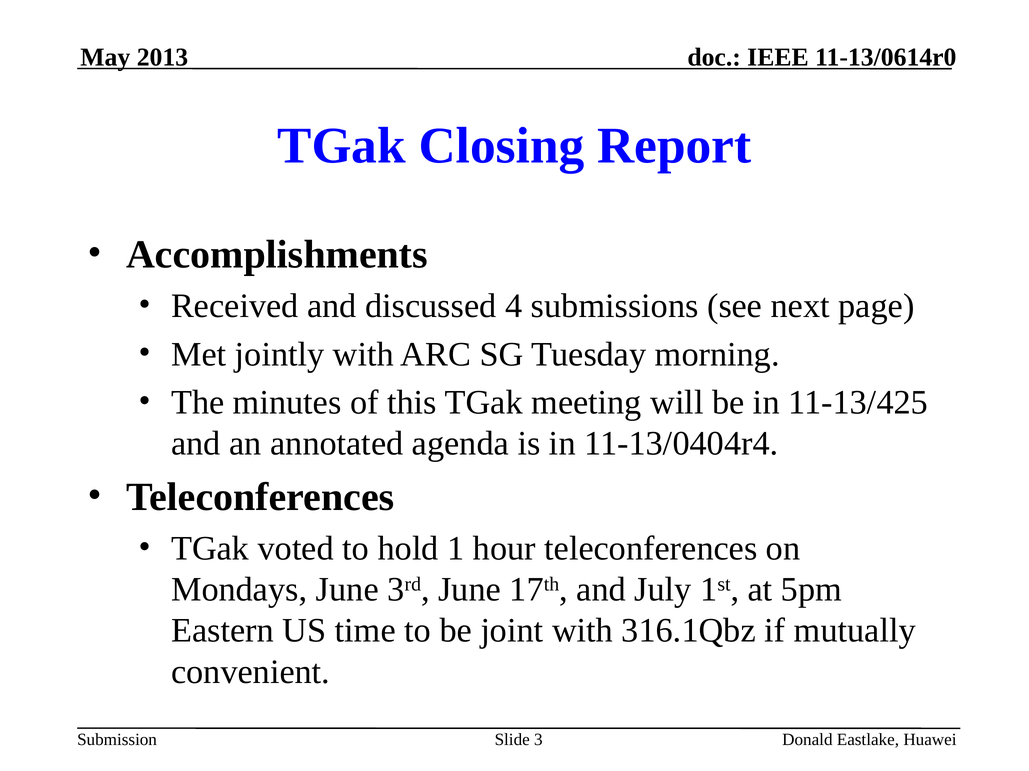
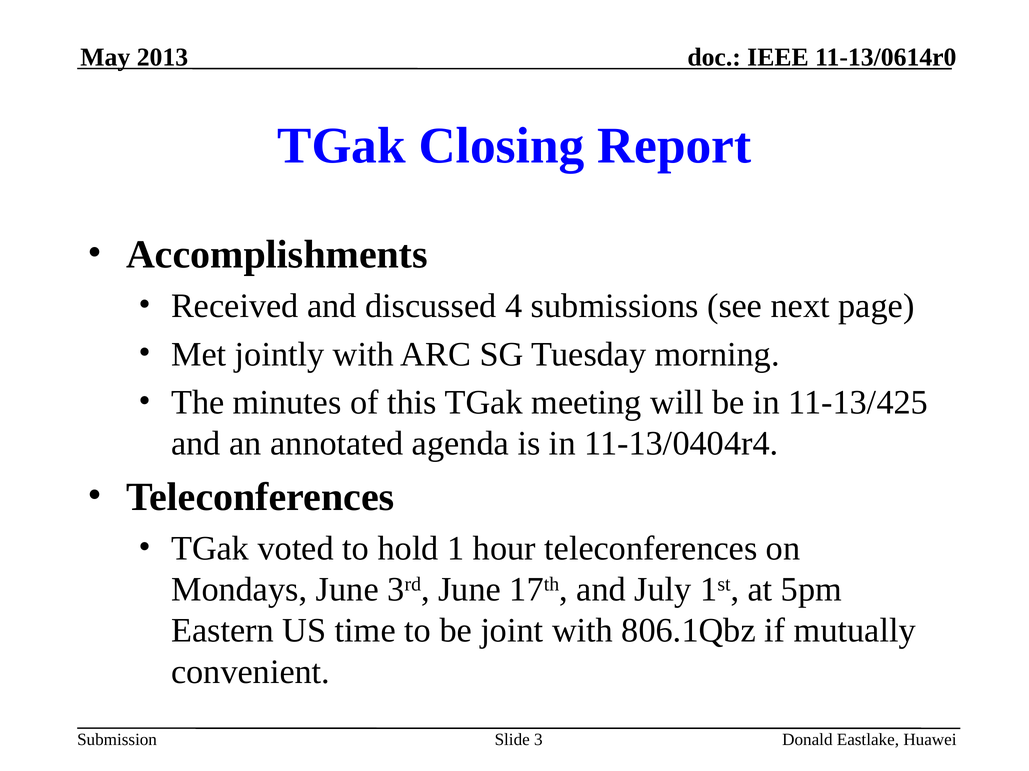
316.1Qbz: 316.1Qbz -> 806.1Qbz
